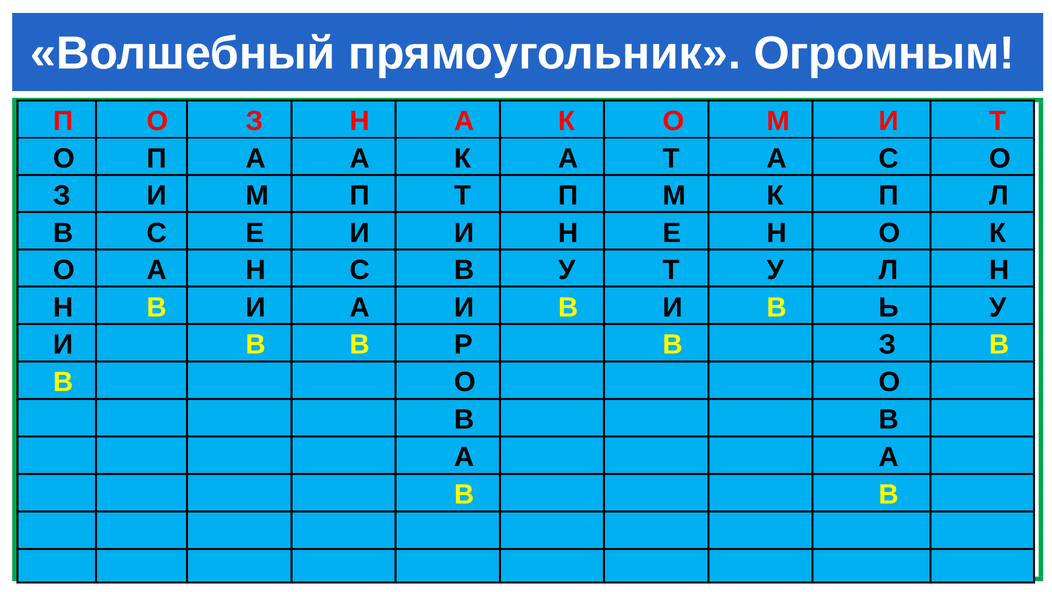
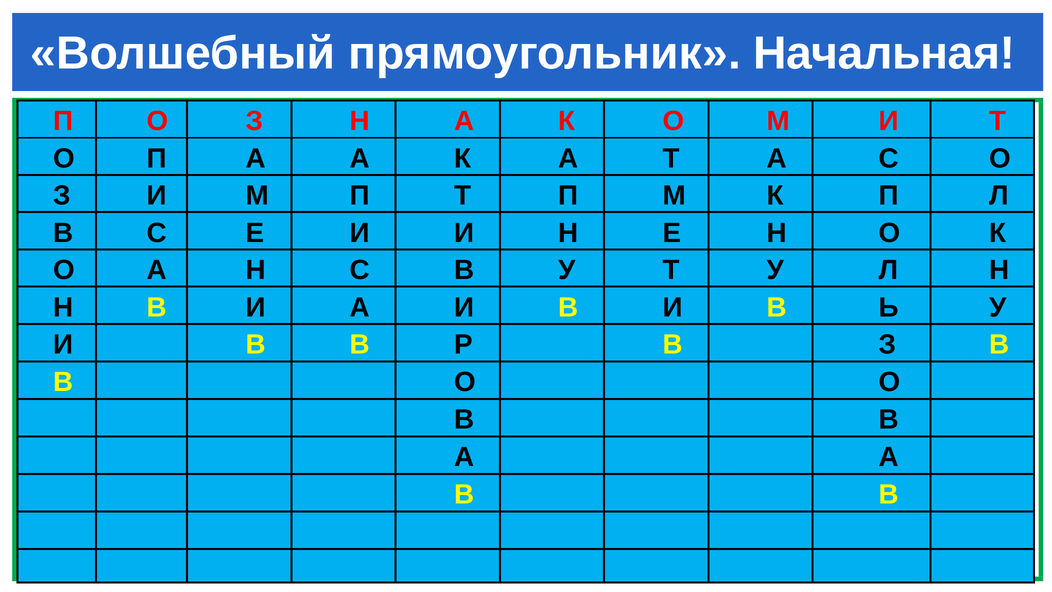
Огромным: Огромным -> Начальная
